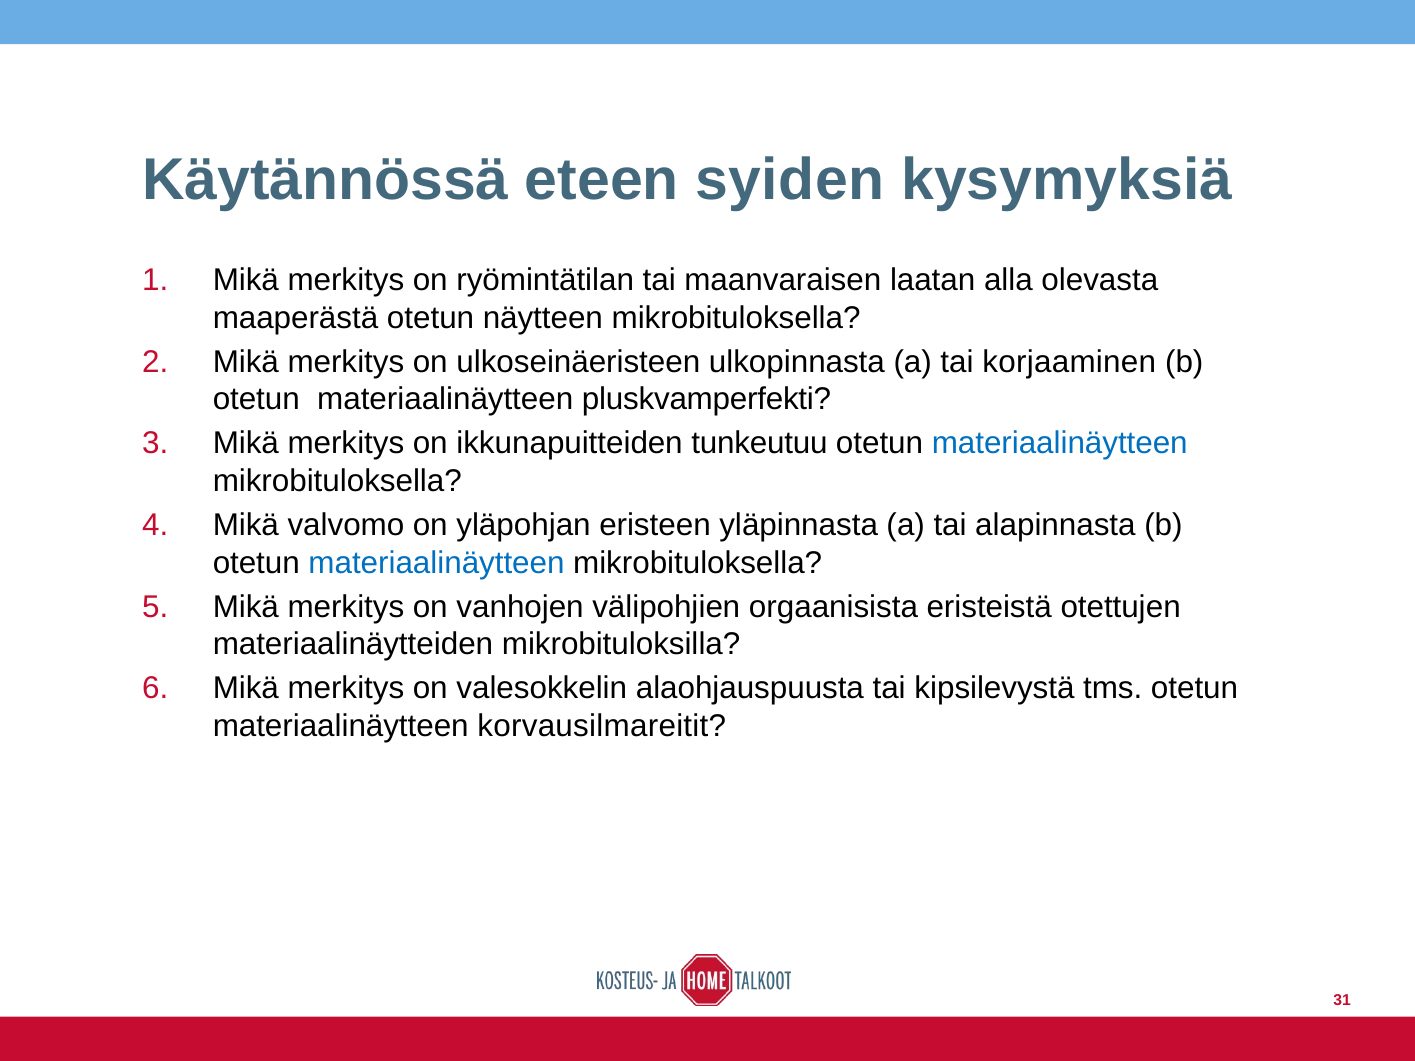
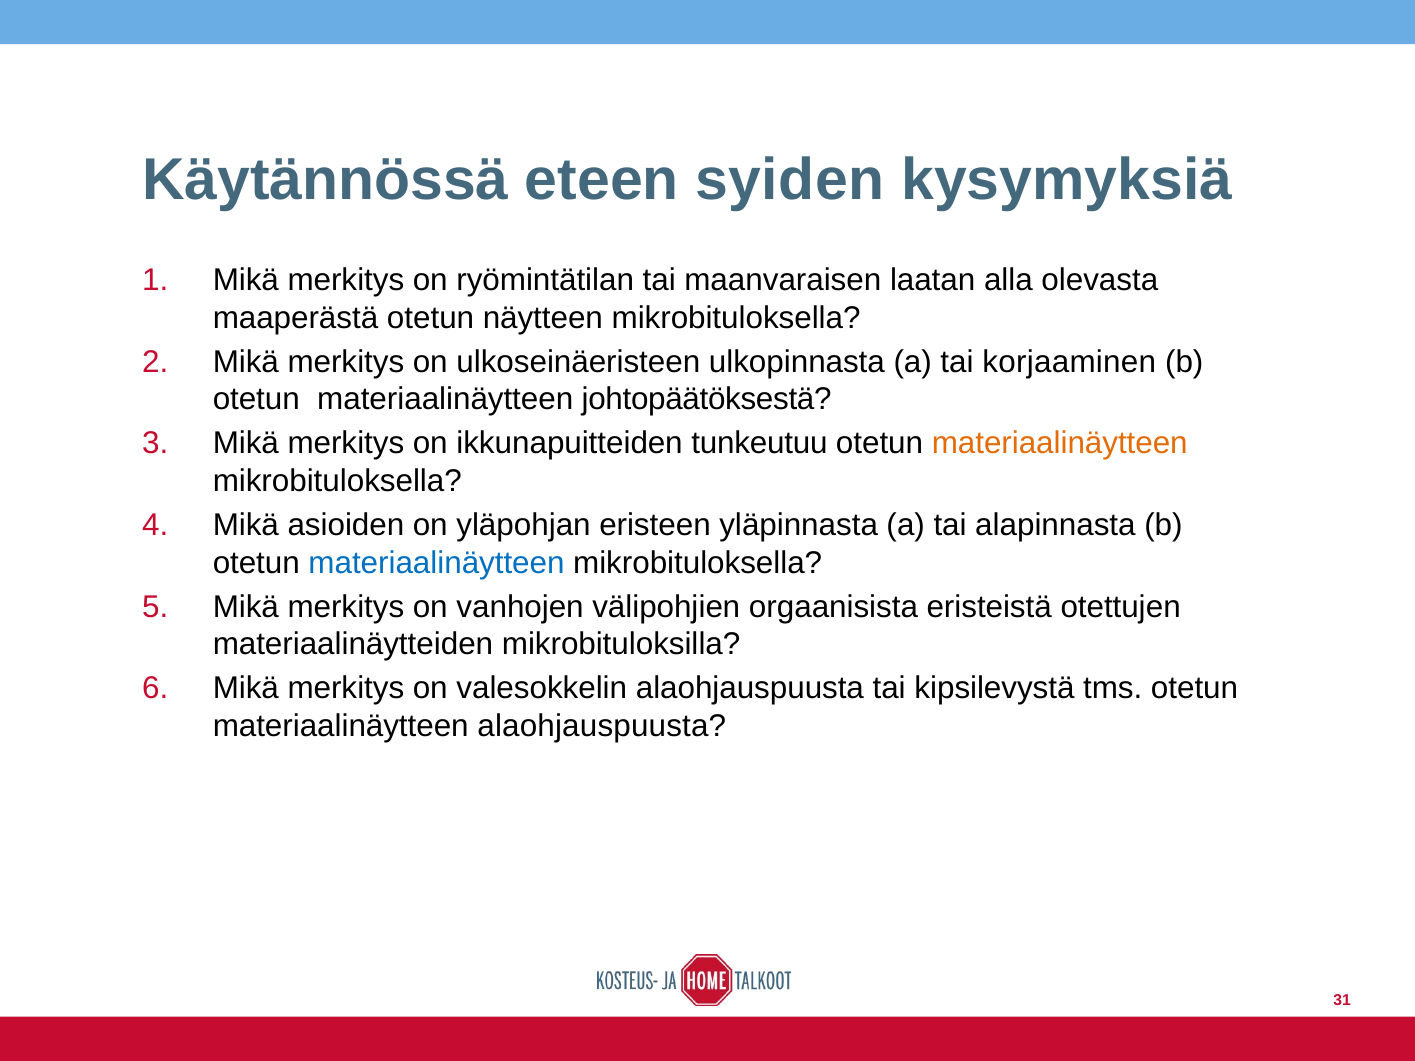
pluskvamperfekti: pluskvamperfekti -> johtopäätöksestä
materiaalinäytteen at (1060, 444) colour: blue -> orange
valvomo: valvomo -> asioiden
materiaalinäytteen korvausilmareitit: korvausilmareitit -> alaohjauspuusta
